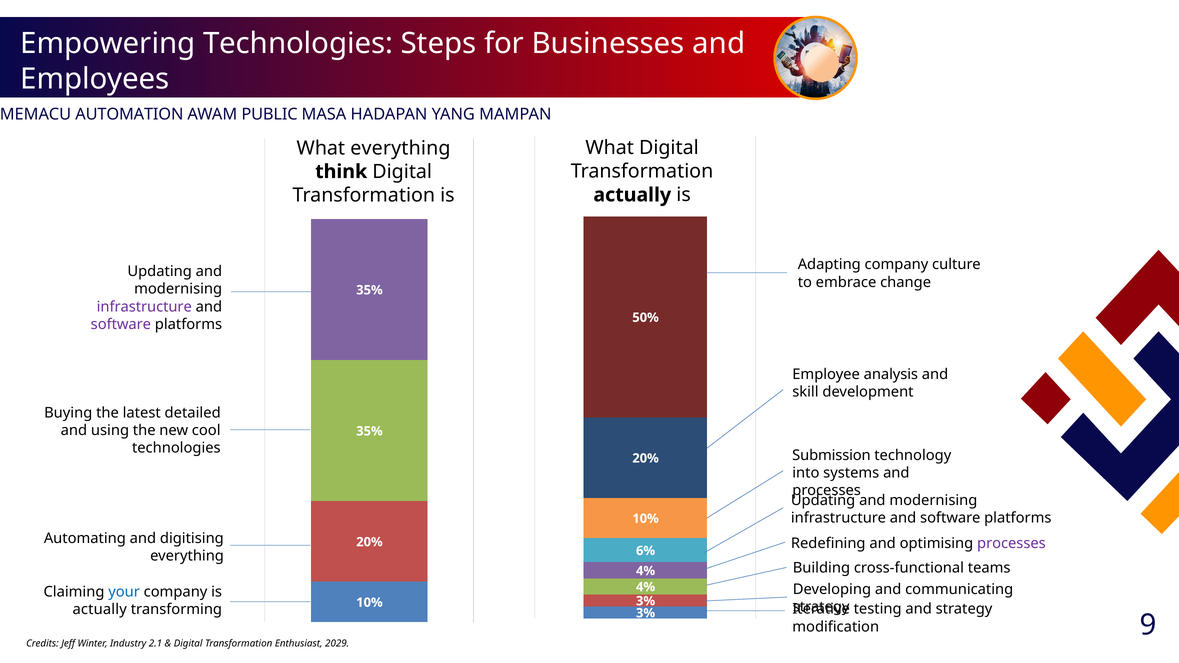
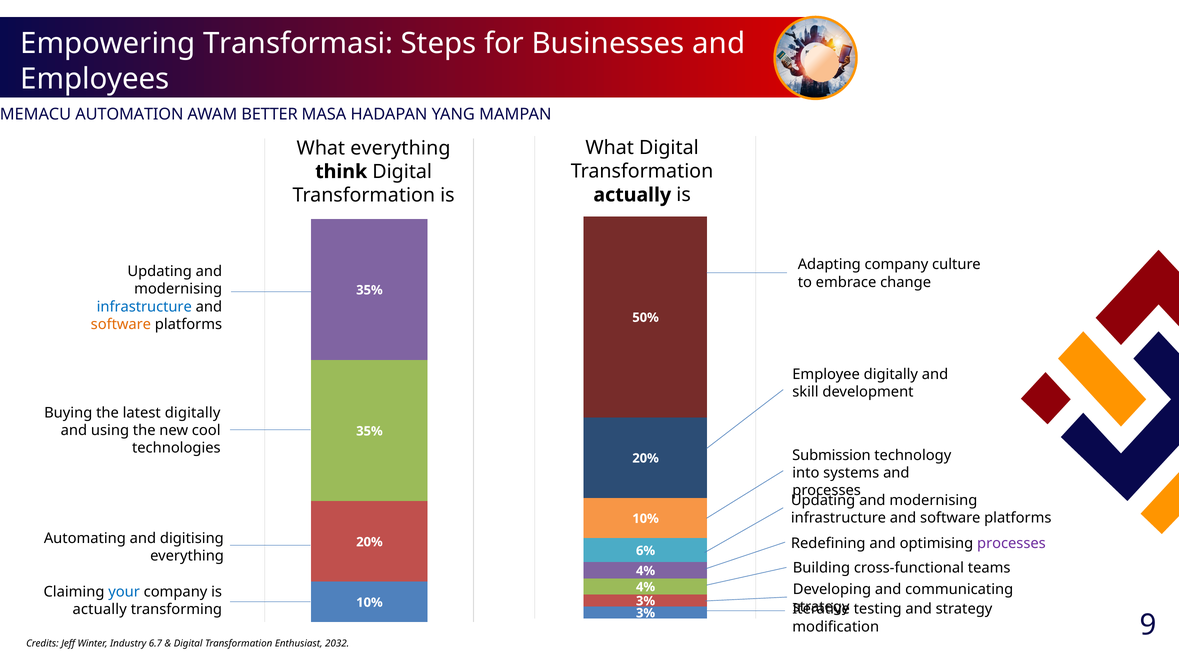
Empowering Technologies: Technologies -> Transformasi
AWAM PUBLIC: PUBLIC -> BETTER
infrastructure at (144, 307) colour: purple -> blue
software at (121, 324) colour: purple -> orange
Employee analysis: analysis -> digitally
latest detailed: detailed -> digitally
2.1: 2.1 -> 6.7
2029: 2029 -> 2032
